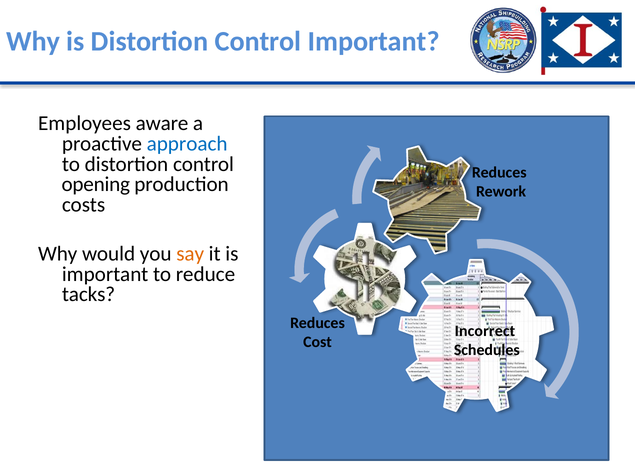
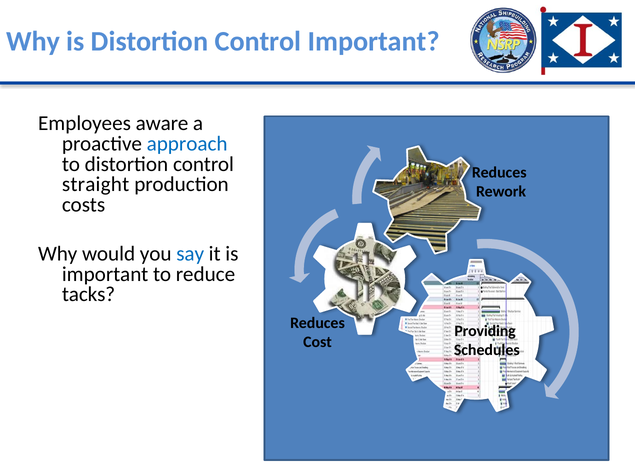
opening: opening -> straight
say colour: orange -> blue
Incorrect: Incorrect -> Providing
